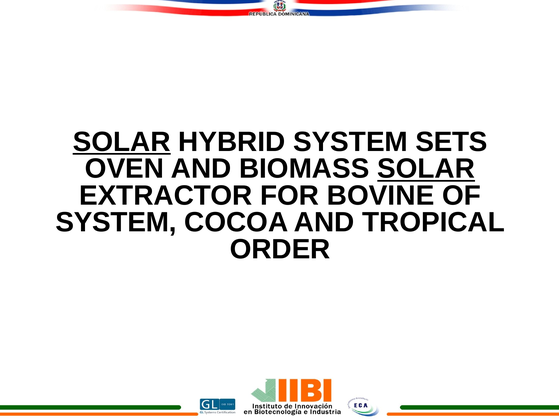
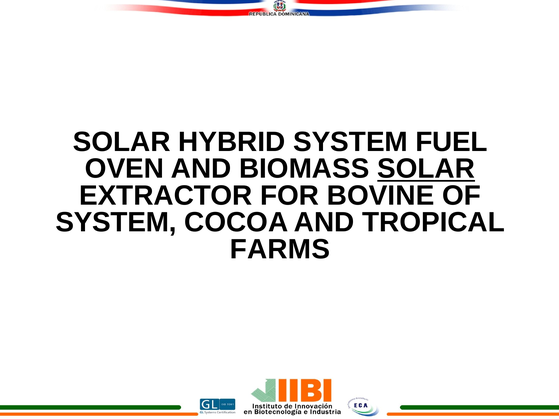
SOLAR at (122, 142) underline: present -> none
SETS: SETS -> FUEL
ORDER: ORDER -> FARMS
